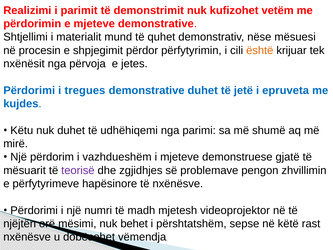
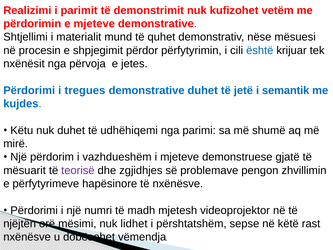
është colour: orange -> blue
epruveta: epruveta -> semantik
behet: behet -> lidhet
